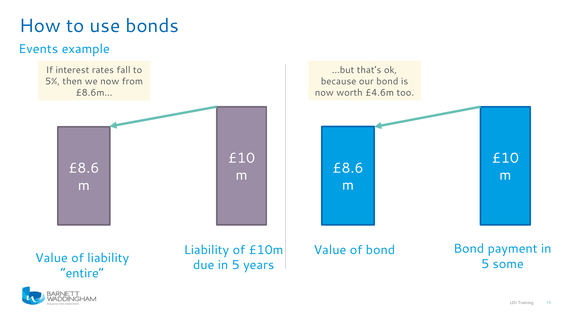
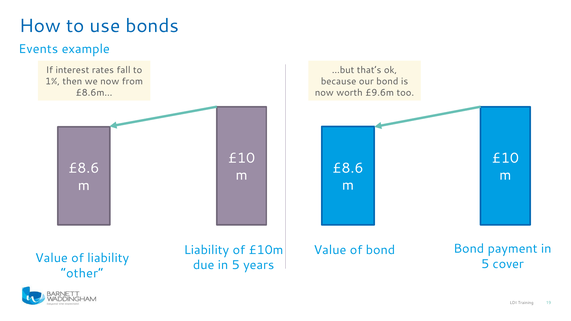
5%: 5% -> 1%
£4.6m: £4.6m -> £9.6m
some: some -> cover
entire: entire -> other
